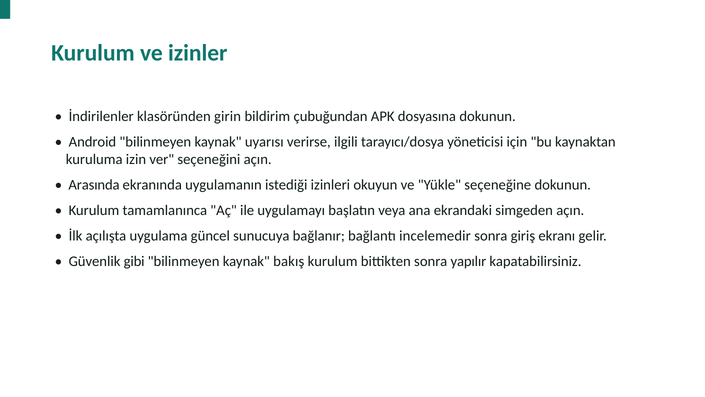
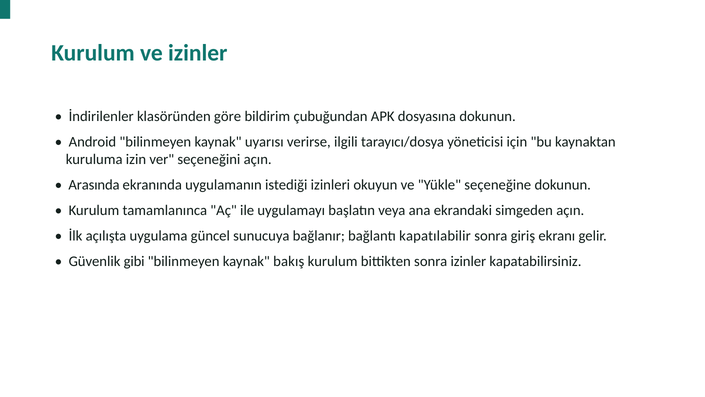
girin: girin -> göre
incelemedir: incelemedir -> kapatılabilir
sonra yapılır: yapılır -> izinler
